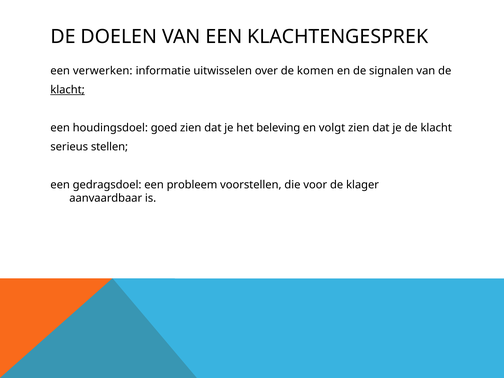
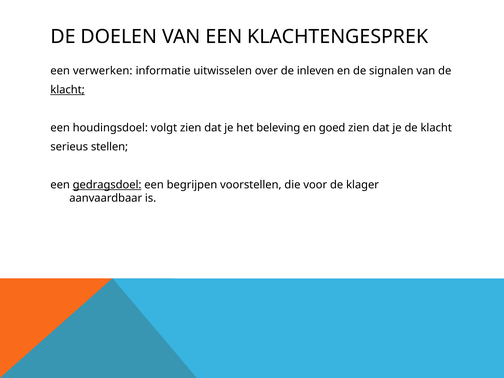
komen: komen -> inleven
goed: goed -> volgt
volgt: volgt -> goed
gedragsdoel underline: none -> present
probleem: probleem -> begrijpen
